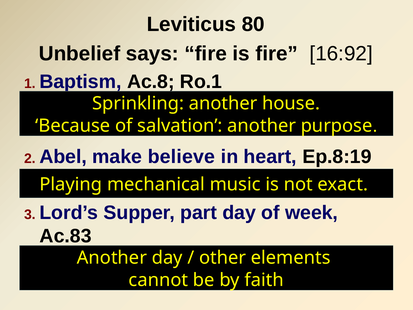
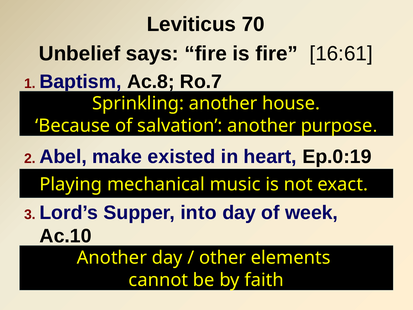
80: 80 -> 70
16:92: 16:92 -> 16:61
Ro.1: Ro.1 -> Ro.7
believe: believe -> existed
Ep.8:19: Ep.8:19 -> Ep.0:19
part: part -> into
Ac.83: Ac.83 -> Ac.10
